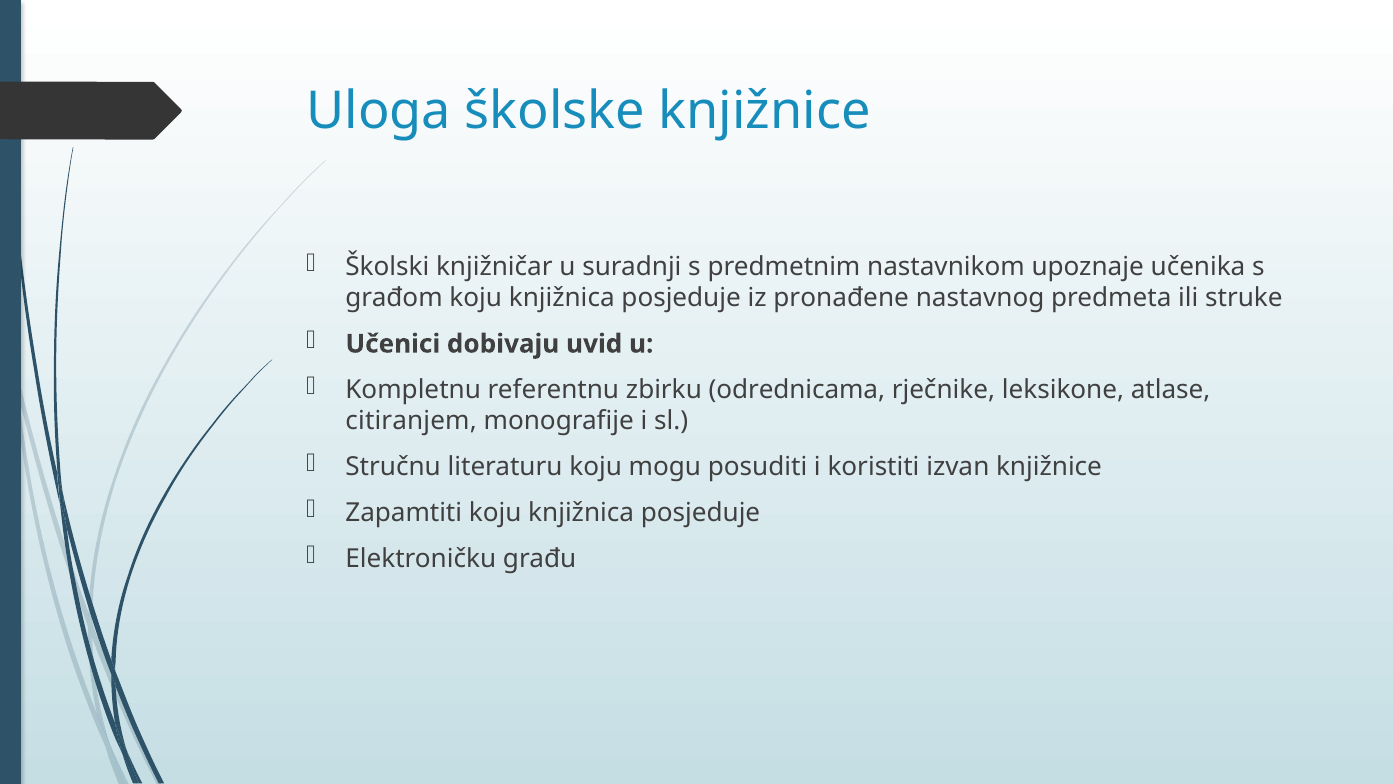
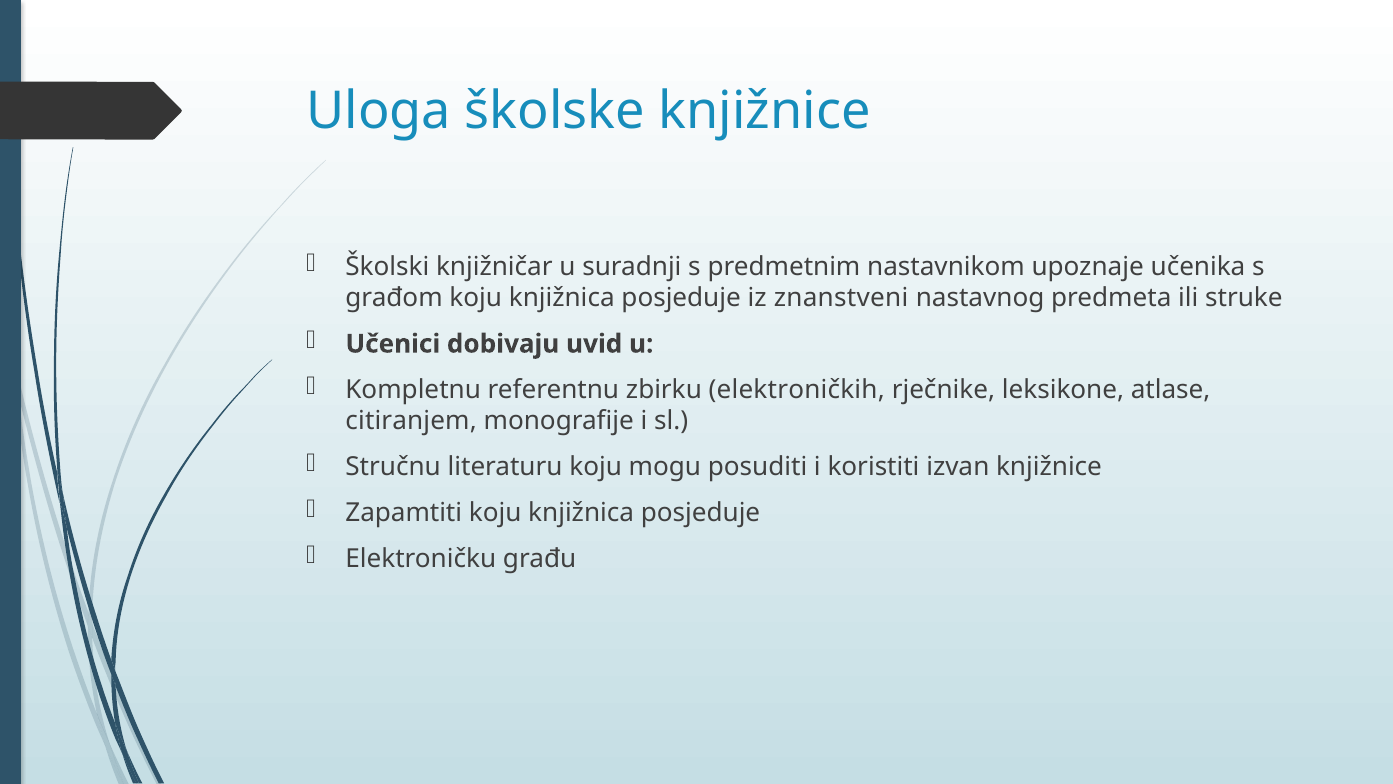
pronađene: pronađene -> znanstveni
odrednicama: odrednicama -> elektroničkih
